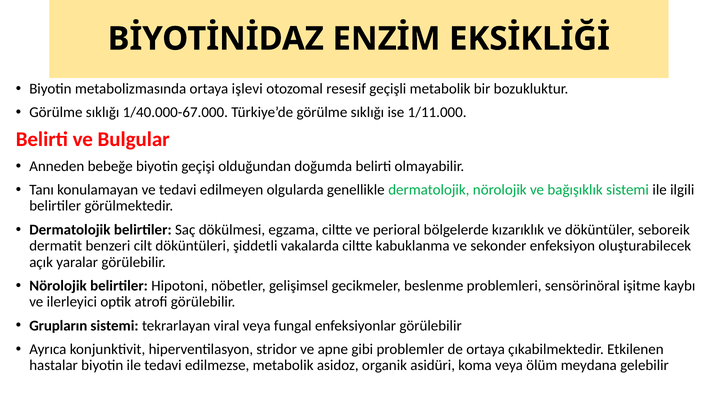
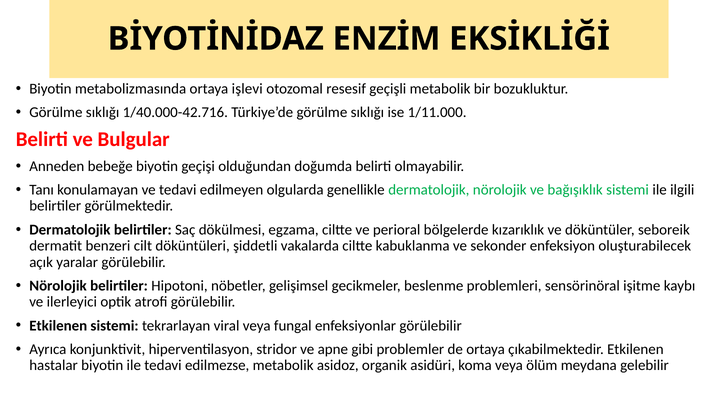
1/40.000-67.000: 1/40.000-67.000 -> 1/40.000-42.716
Grupların at (58, 325): Grupların -> Etkilenen
